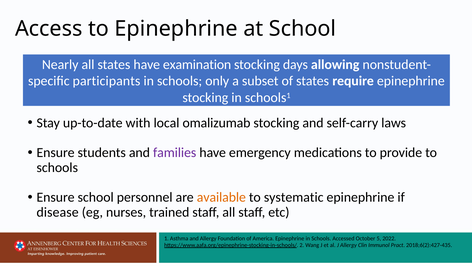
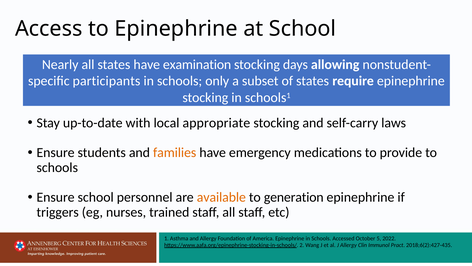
omalizumab: omalizumab -> appropriate
families colour: purple -> orange
systematic: systematic -> generation
disease: disease -> triggers
